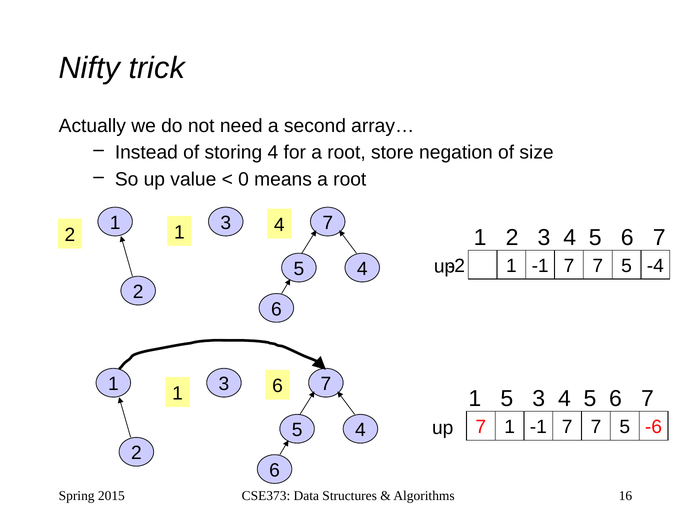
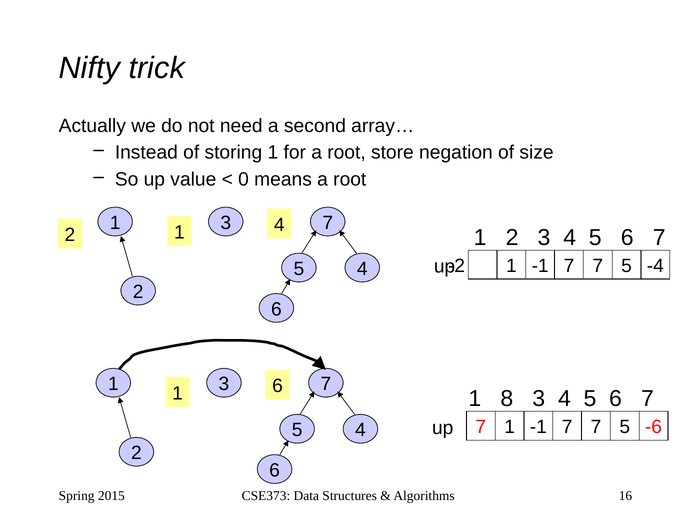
storing 4: 4 -> 1
1 5: 5 -> 8
